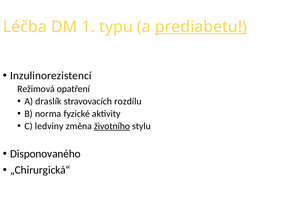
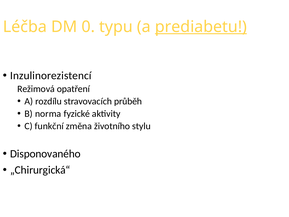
1: 1 -> 0
draslík: draslík -> rozdílu
rozdílu: rozdílu -> průběh
ledviny: ledviny -> funkční
životního underline: present -> none
